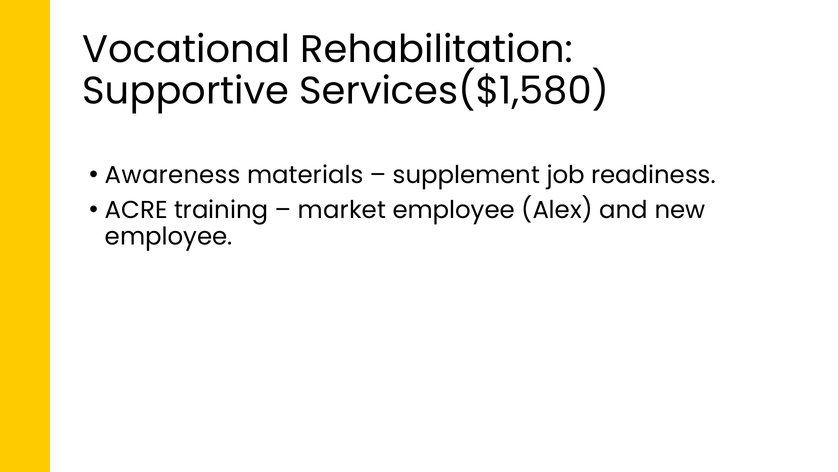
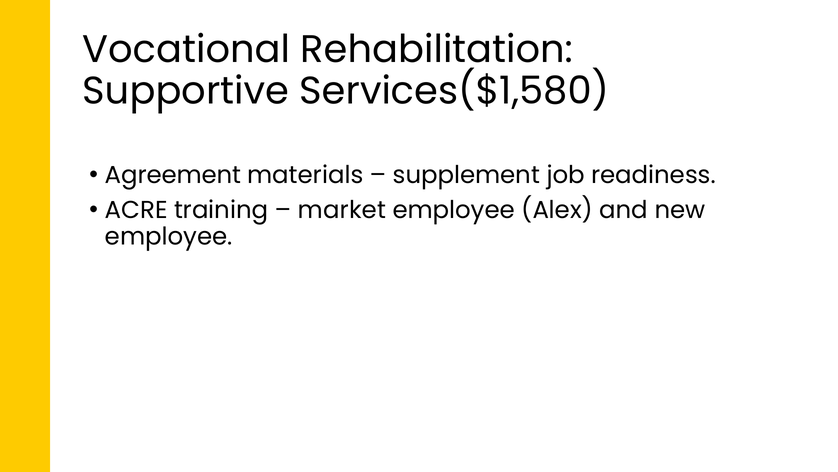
Awareness: Awareness -> Agreement
